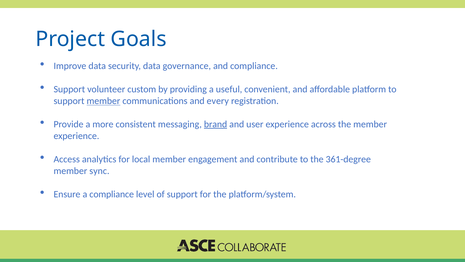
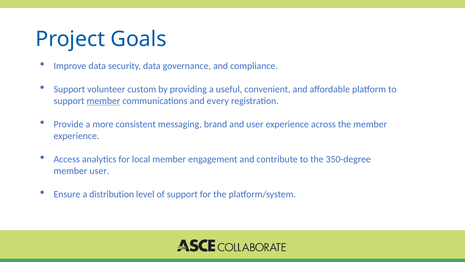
brand underline: present -> none
361-degree: 361-degree -> 350-degree
member sync: sync -> user
a compliance: compliance -> distribution
